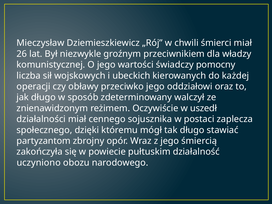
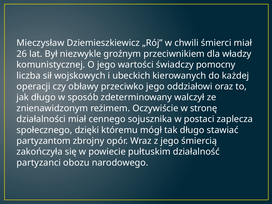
uszedł: uszedł -> stronę
uczyniono: uczyniono -> partyzanci
